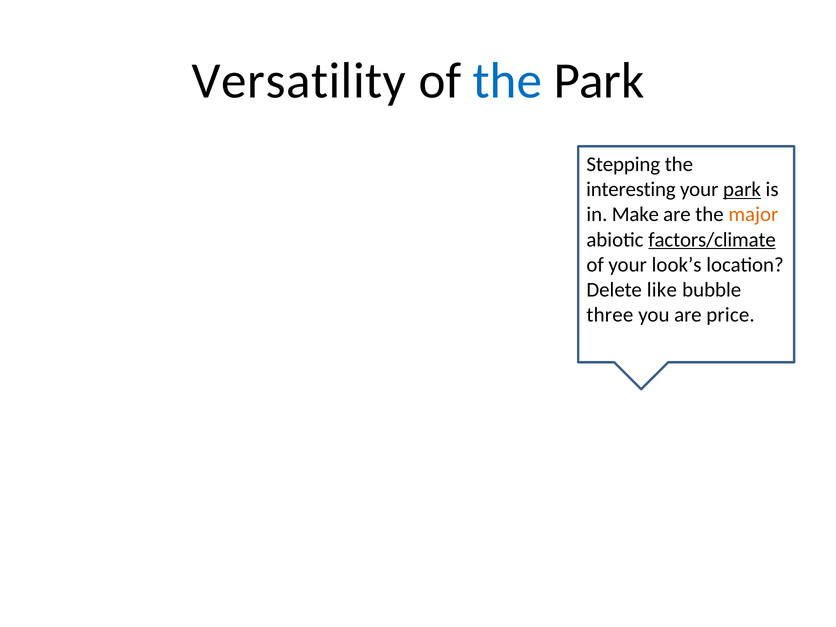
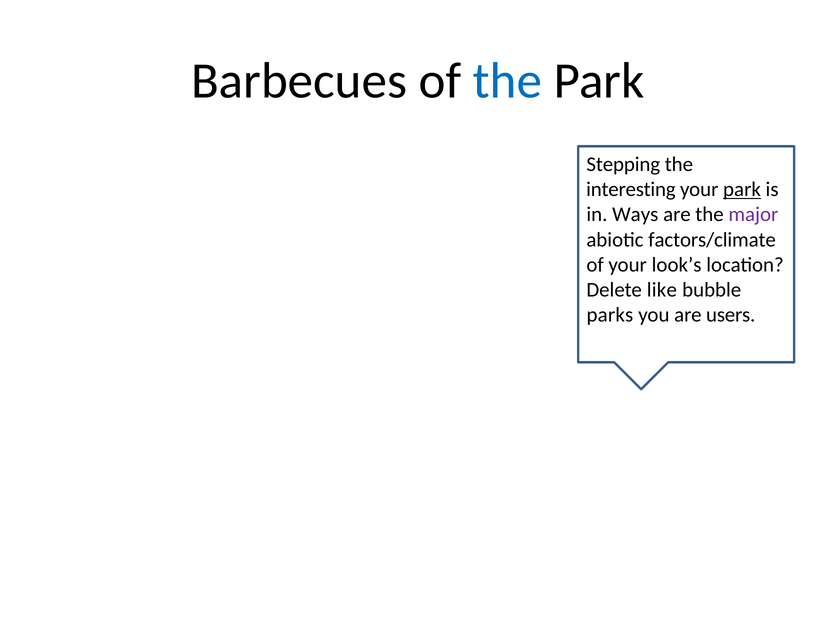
Versatility: Versatility -> Barbecues
Make: Make -> Ways
major colour: orange -> purple
factors/climate underline: present -> none
three: three -> parks
price: price -> users
